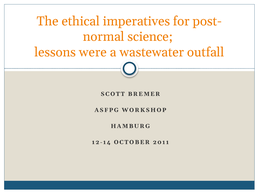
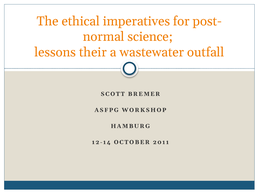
were: were -> their
